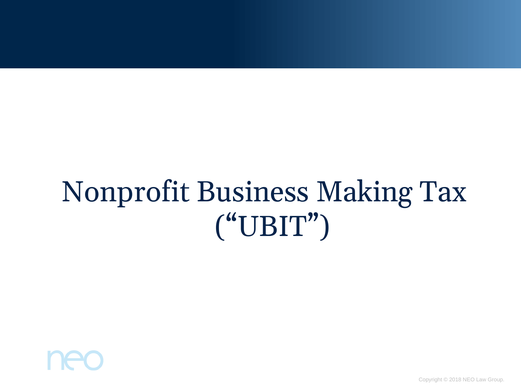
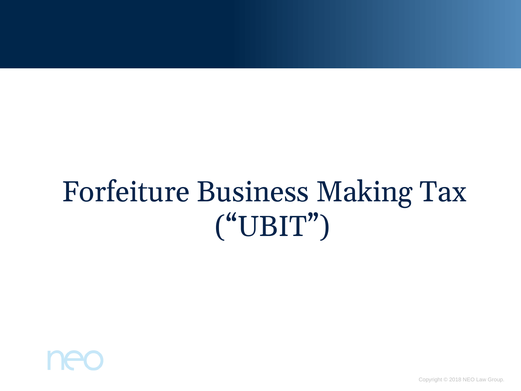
Nonprofit: Nonprofit -> Forfeiture
